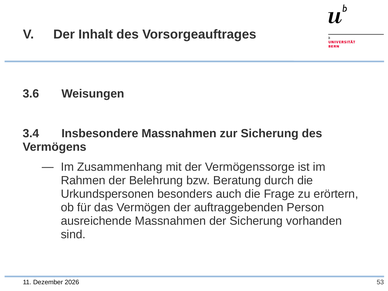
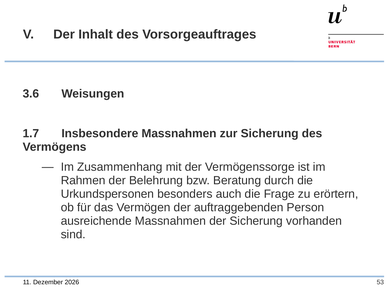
3.4: 3.4 -> 1.7
